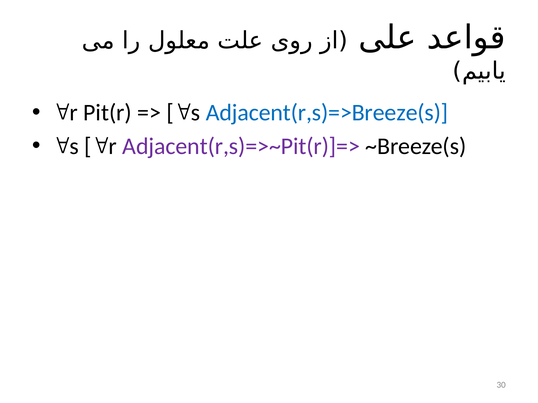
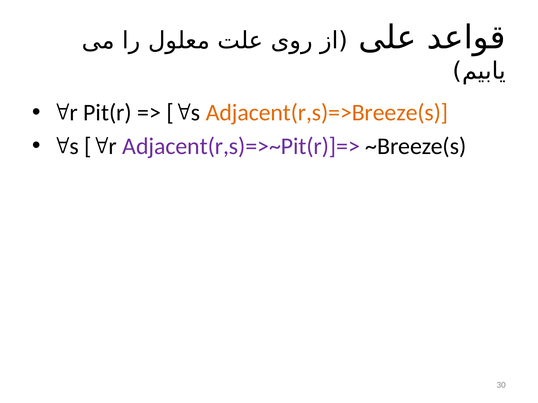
Adjacent(r,s)=>Breeze(s colour: blue -> orange
